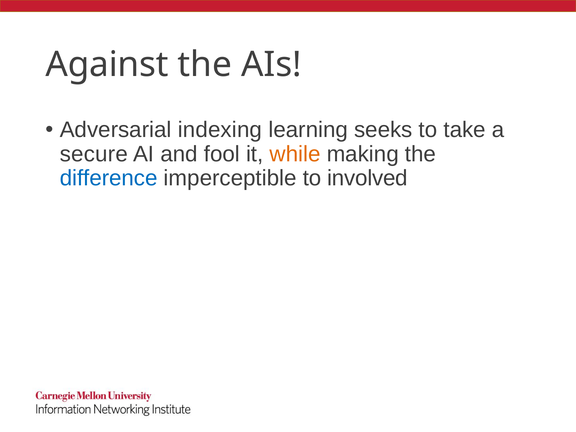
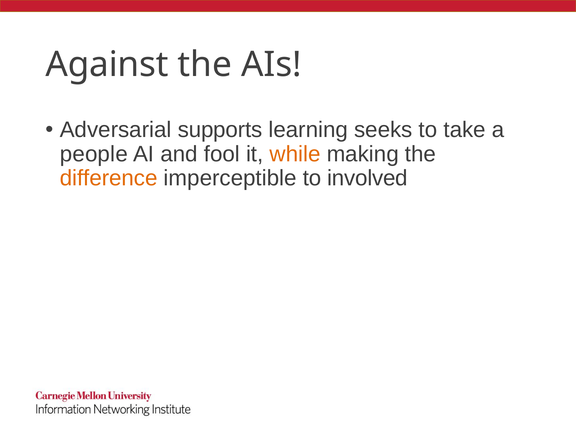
indexing: indexing -> supports
secure: secure -> people
difference colour: blue -> orange
